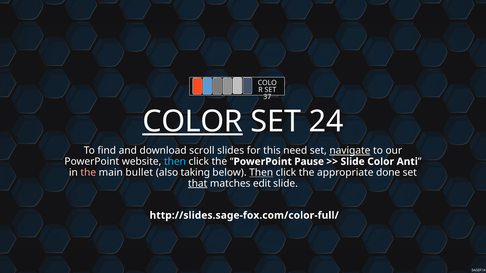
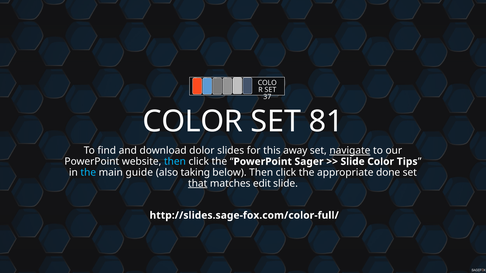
COLOR at (193, 121) underline: present -> none
24: 24 -> 81
scroll: scroll -> dolor
need: need -> away
Pause: Pause -> Sager
Anti: Anti -> Tips
the at (88, 173) colour: pink -> light blue
bullet: bullet -> guide
Then at (261, 173) underline: present -> none
